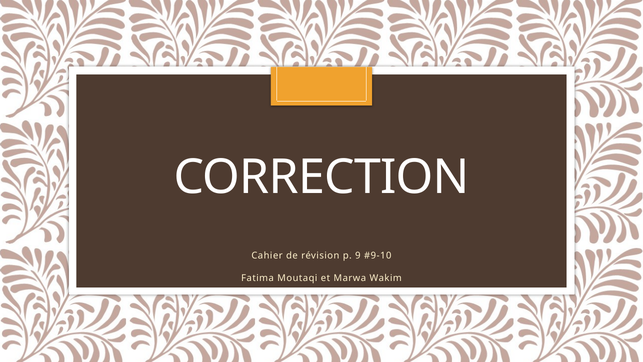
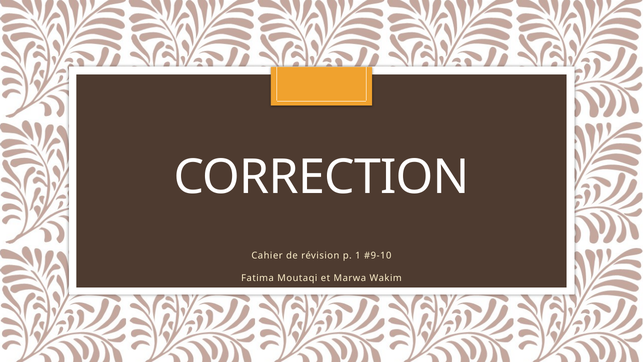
9: 9 -> 1
